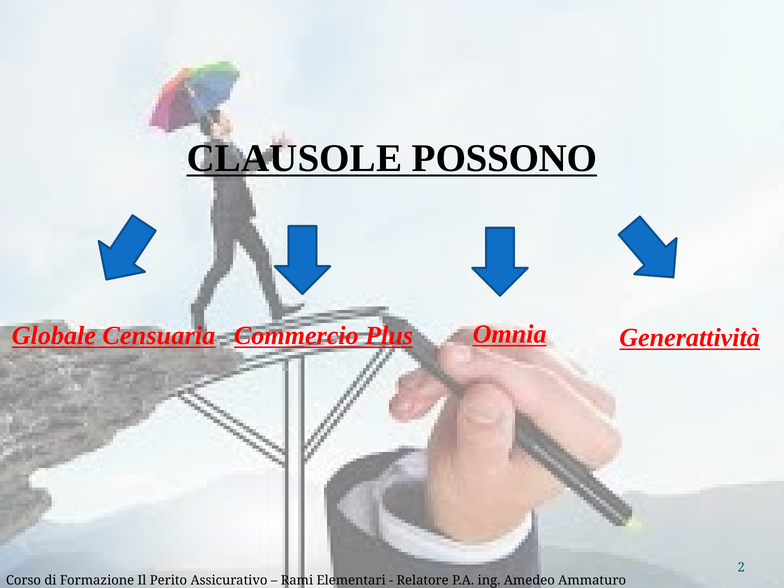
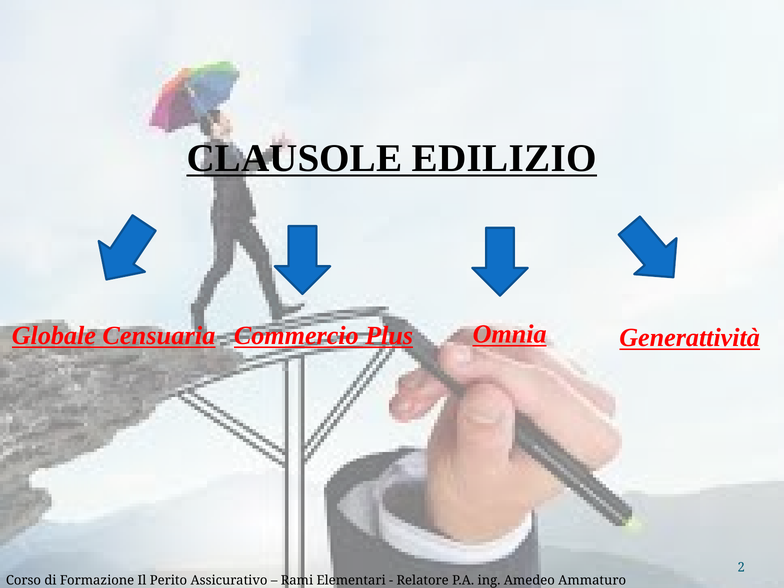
POSSONO: POSSONO -> EDILIZIO
